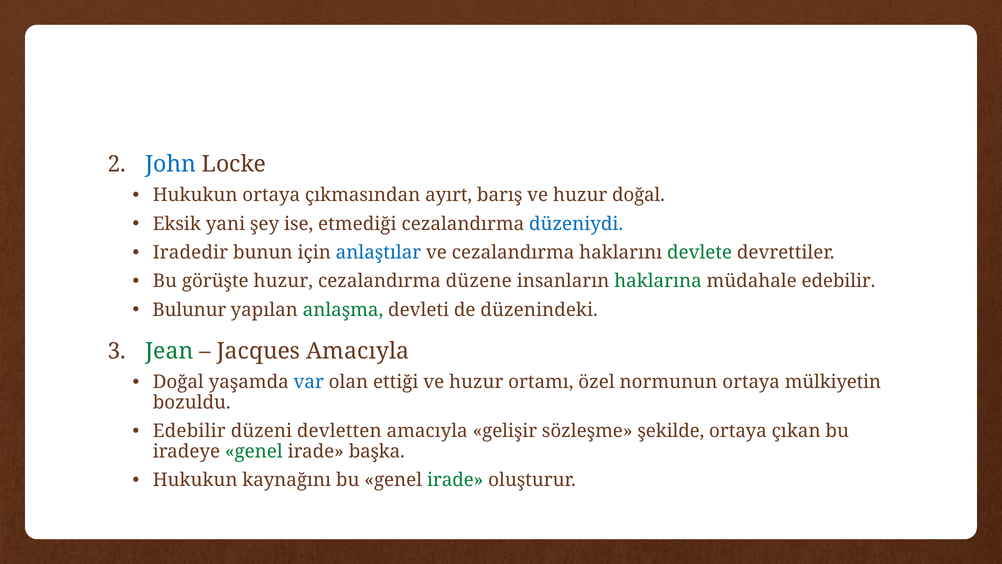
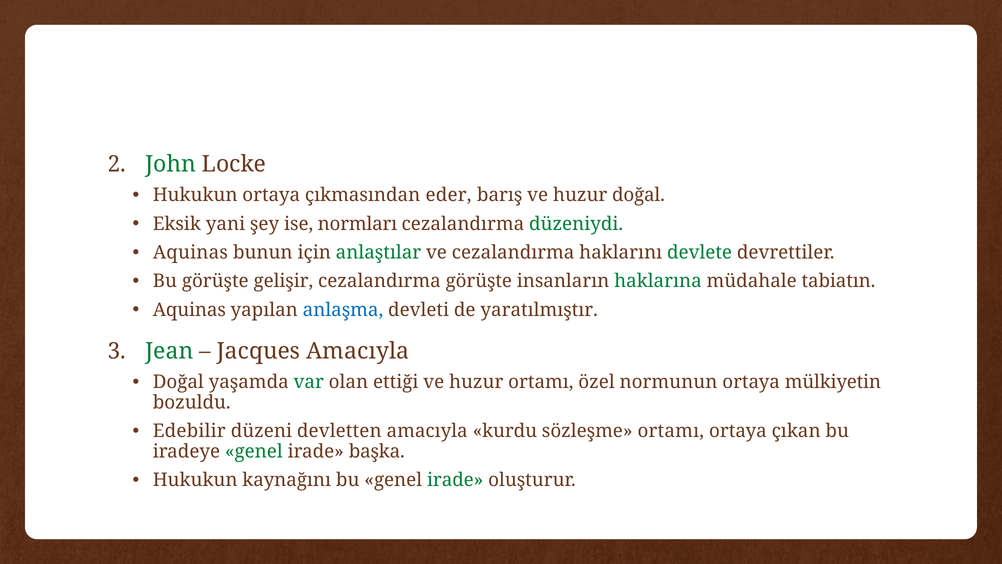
John colour: blue -> green
ayırt: ayırt -> eder
etmediği: etmediği -> normları
düzeniydi colour: blue -> green
Iradedir at (190, 252): Iradedir -> Aquinas
anlaştılar colour: blue -> green
görüşte huzur: huzur -> gelişir
cezalandırma düzene: düzene -> görüşte
müdahale edebilir: edebilir -> tabiatın
Bulunur at (189, 310): Bulunur -> Aquinas
anlaşma colour: green -> blue
düzenindeki: düzenindeki -> yaratılmıştır
var colour: blue -> green
gelişir: gelişir -> kurdu
sözleşme şekilde: şekilde -> ortamı
